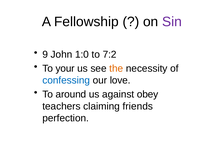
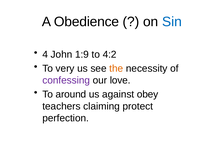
Fellowship: Fellowship -> Obedience
Sin colour: purple -> blue
9: 9 -> 4
1:0: 1:0 -> 1:9
7:2: 7:2 -> 4:2
your: your -> very
confessing colour: blue -> purple
friends: friends -> protect
